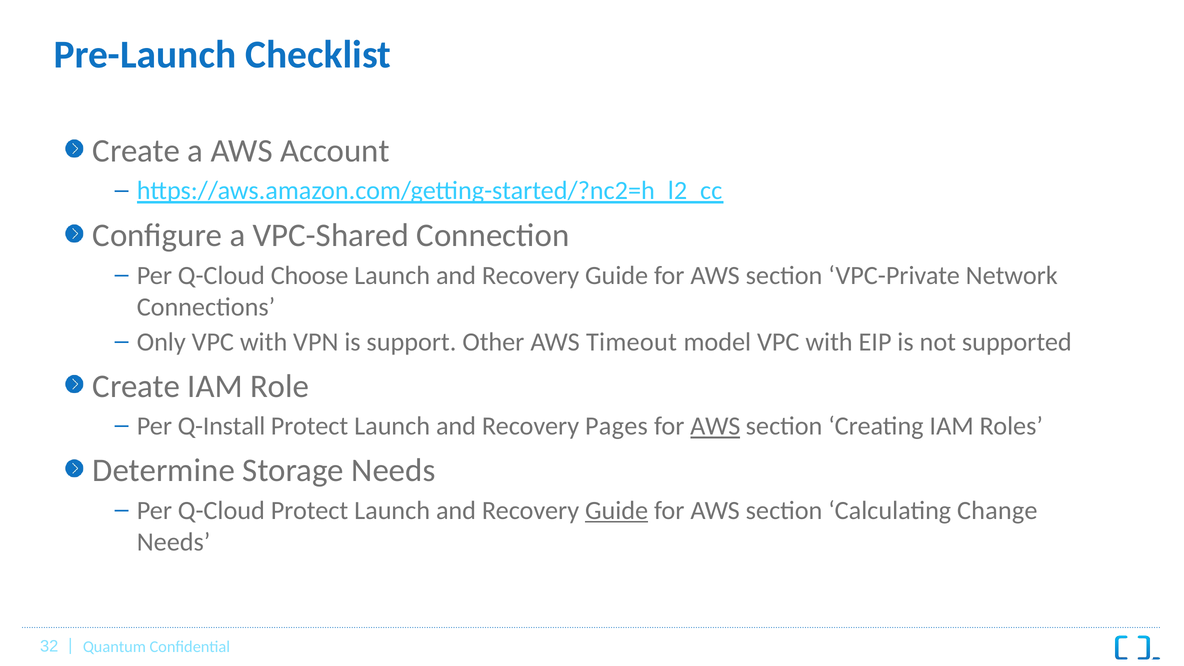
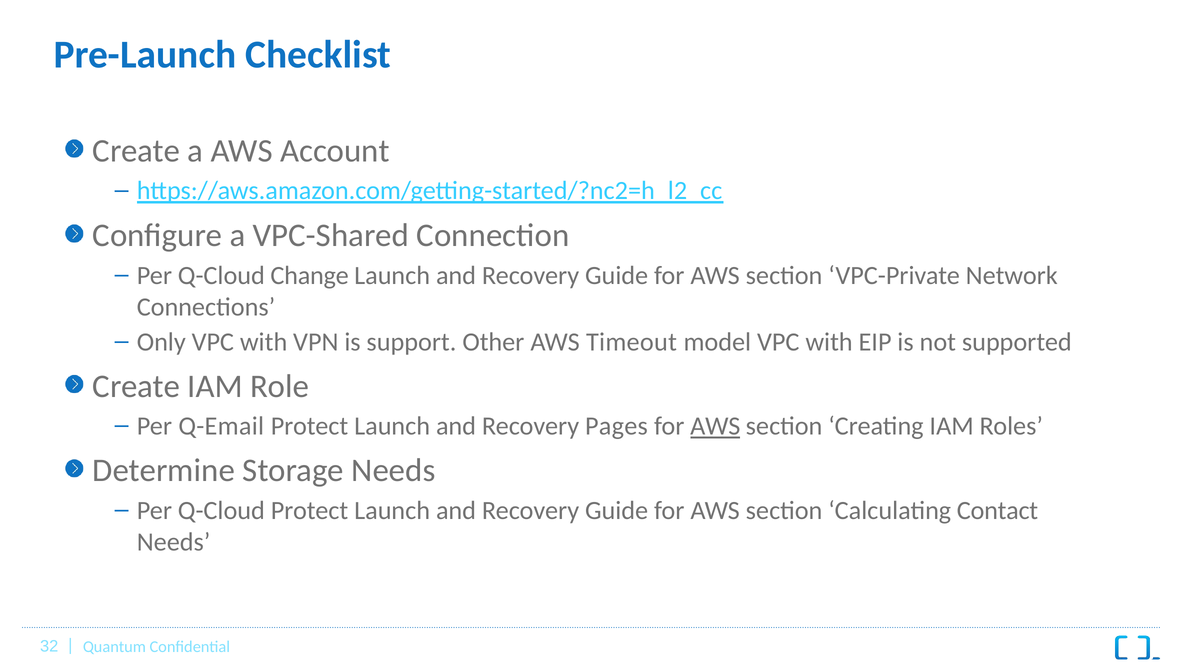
Choose: Choose -> Change
Q-Install: Q-Install -> Q-Email
Guide at (617, 510) underline: present -> none
Change: Change -> Contact
